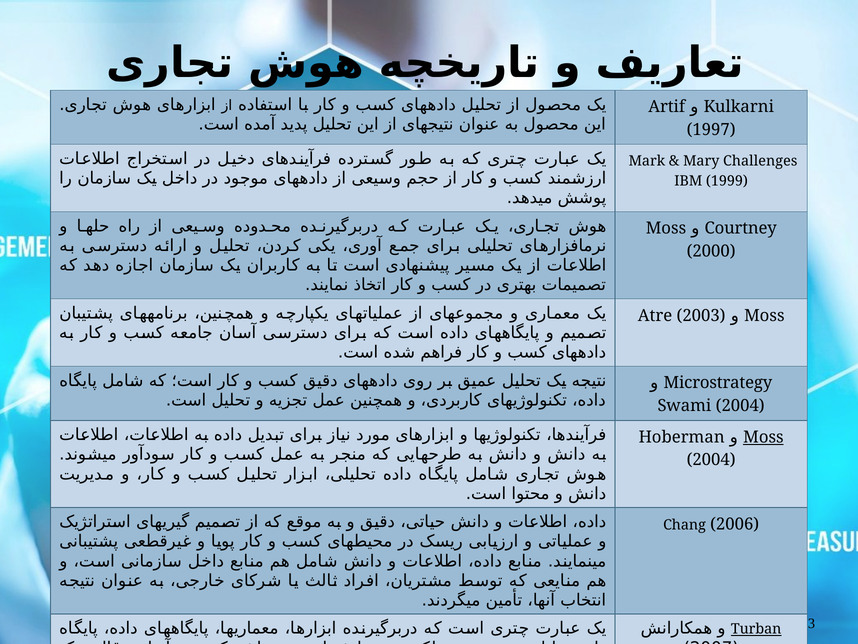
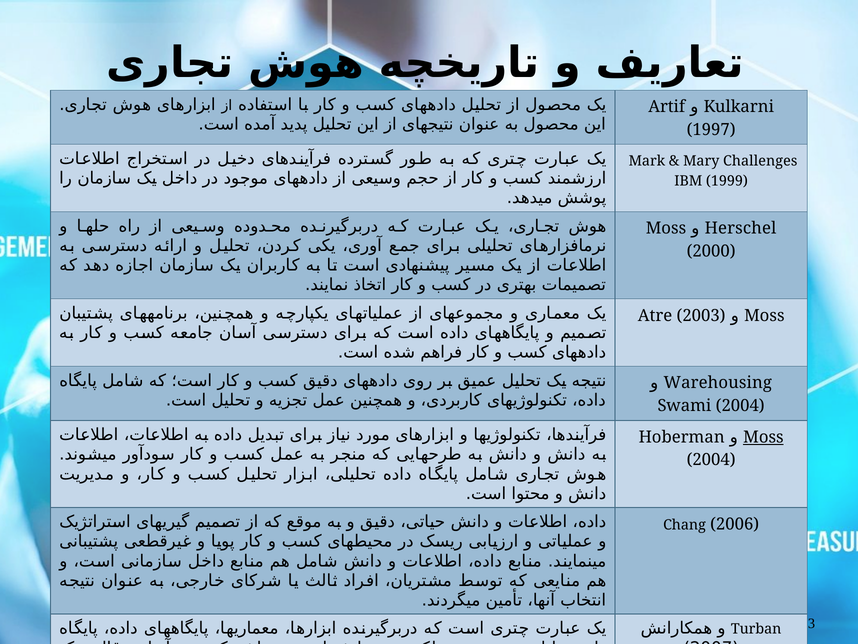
Courtney: Courtney -> Herschel
Microstrategy: Microstrategy -> Warehousing
Turban underline: present -> none
